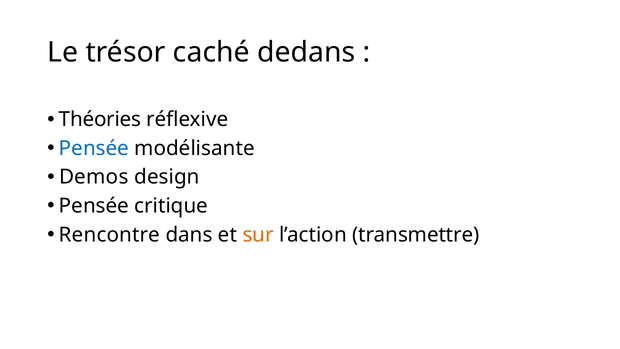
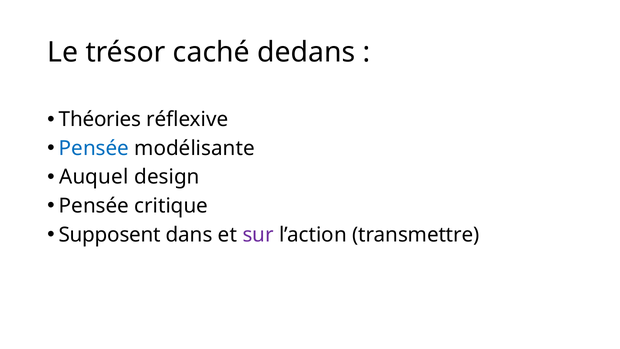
Demos: Demos -> Auquel
Rencontre: Rencontre -> Supposent
sur colour: orange -> purple
